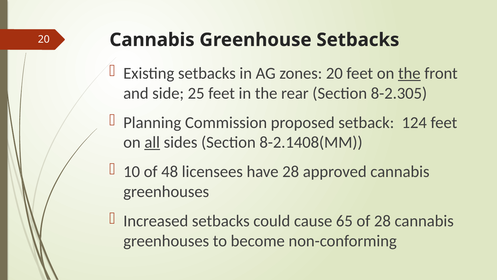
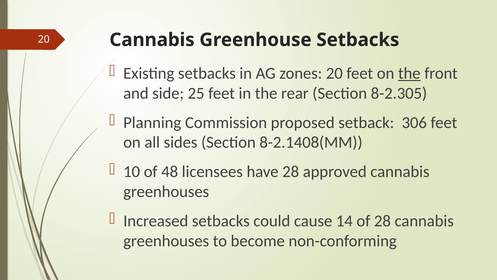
124: 124 -> 306
all underline: present -> none
65: 65 -> 14
